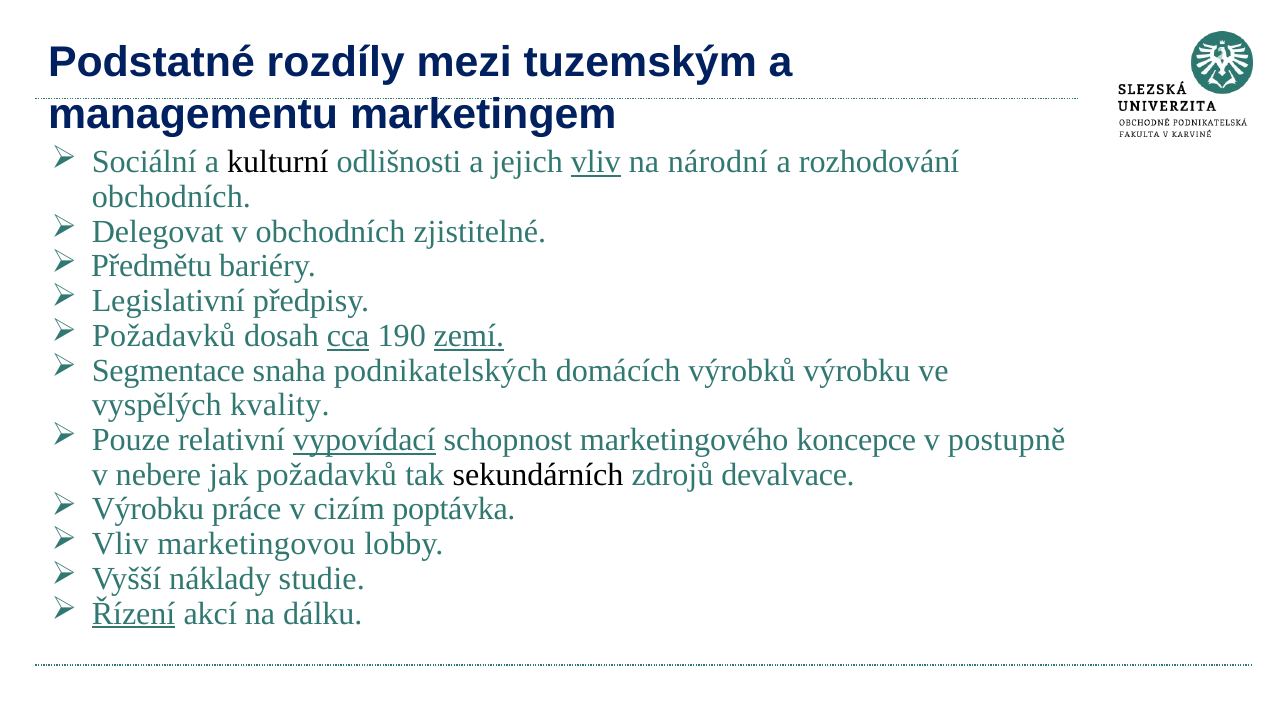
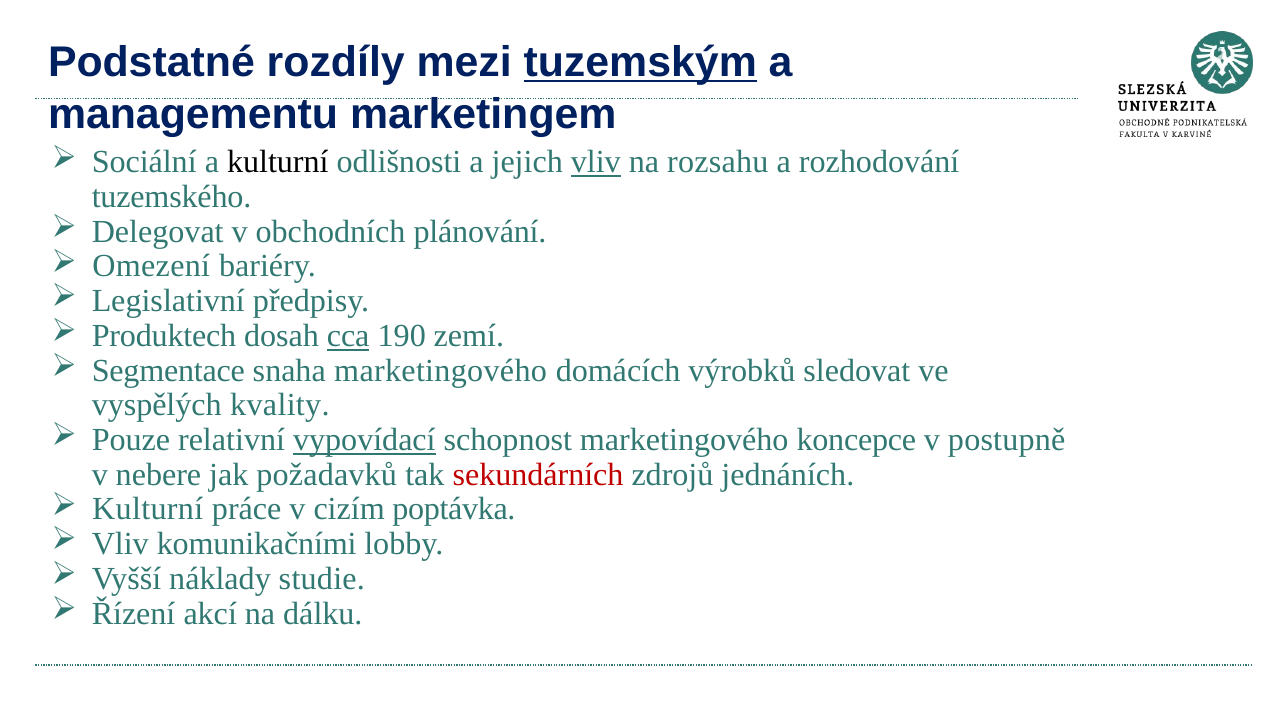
tuzemským underline: none -> present
národní: národní -> rozsahu
obchodních at (171, 197): obchodních -> tuzemského
zjistitelné: zjistitelné -> plánování
Předmětu: Předmětu -> Omezení
Požadavků at (164, 336): Požadavků -> Produktech
zemí underline: present -> none
snaha podnikatelských: podnikatelských -> marketingového
výrobků výrobku: výrobku -> sledovat
sekundárních colour: black -> red
devalvace: devalvace -> jednáních
Výrobku at (148, 509): Výrobku -> Kulturní
marketingovou: marketingovou -> komunikačními
Řízení underline: present -> none
